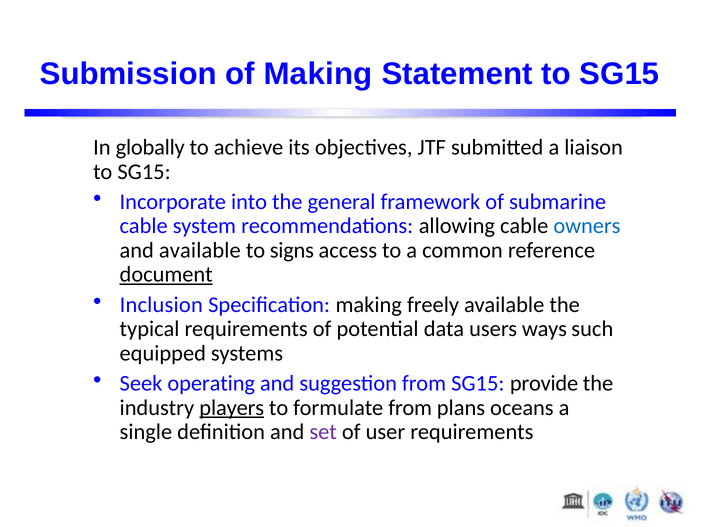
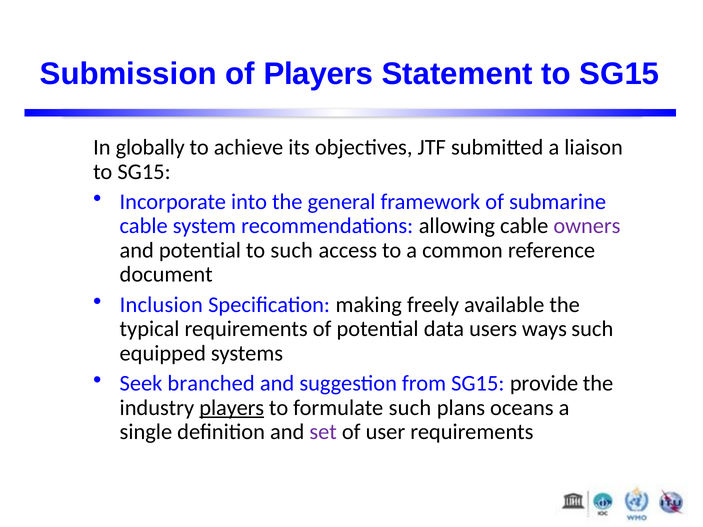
of Making: Making -> Players
owners colour: blue -> purple
and available: available -> potential
to signs: signs -> such
document underline: present -> none
operating: operating -> branched
formulate from: from -> such
